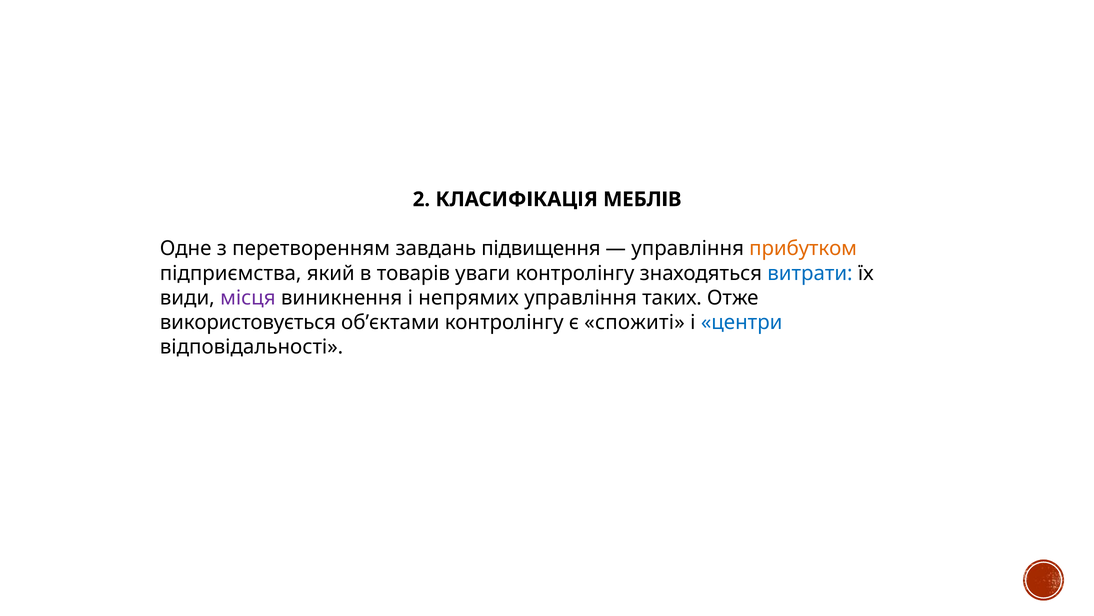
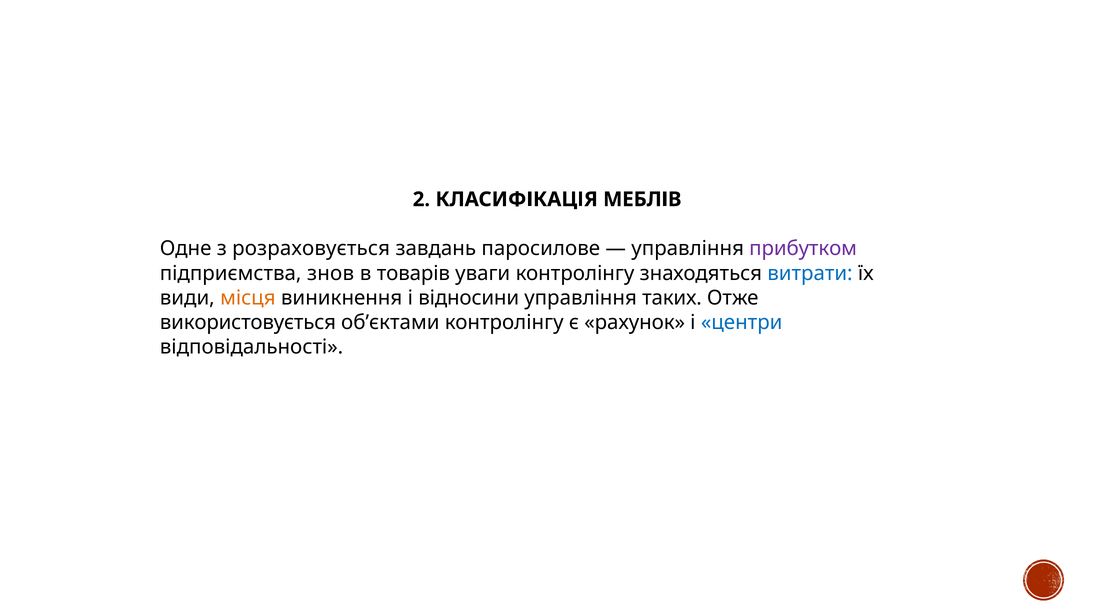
перетворенням: перетворенням -> розраховується
підвищення: підвищення -> паросилове
прибутком colour: orange -> purple
який: який -> знов
місця colour: purple -> orange
непрямих: непрямих -> відносини
спожиті: спожиті -> рахунок
